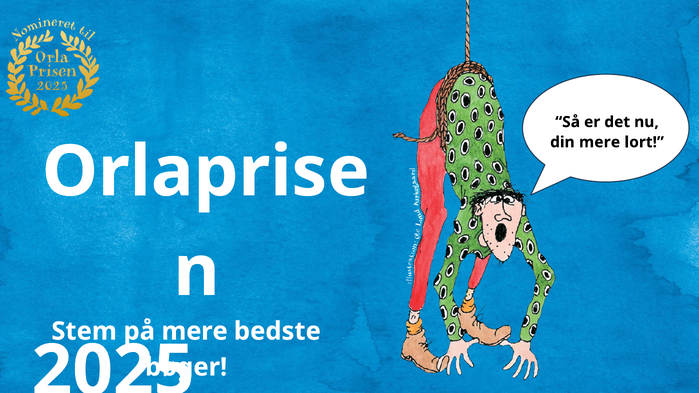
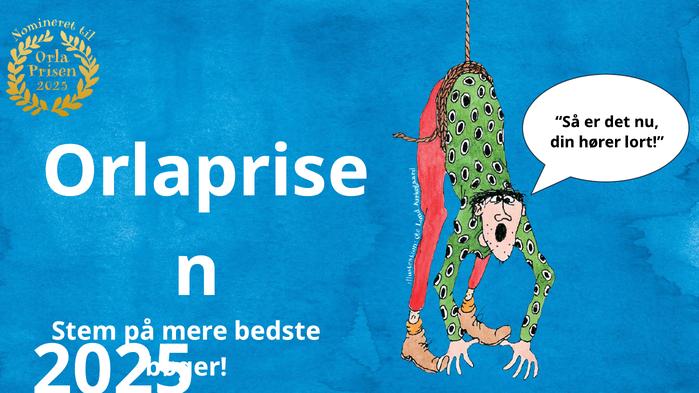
din mere: mere -> hører
